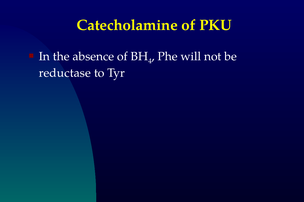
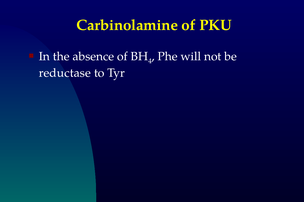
Catecholamine: Catecholamine -> Carbinolamine
